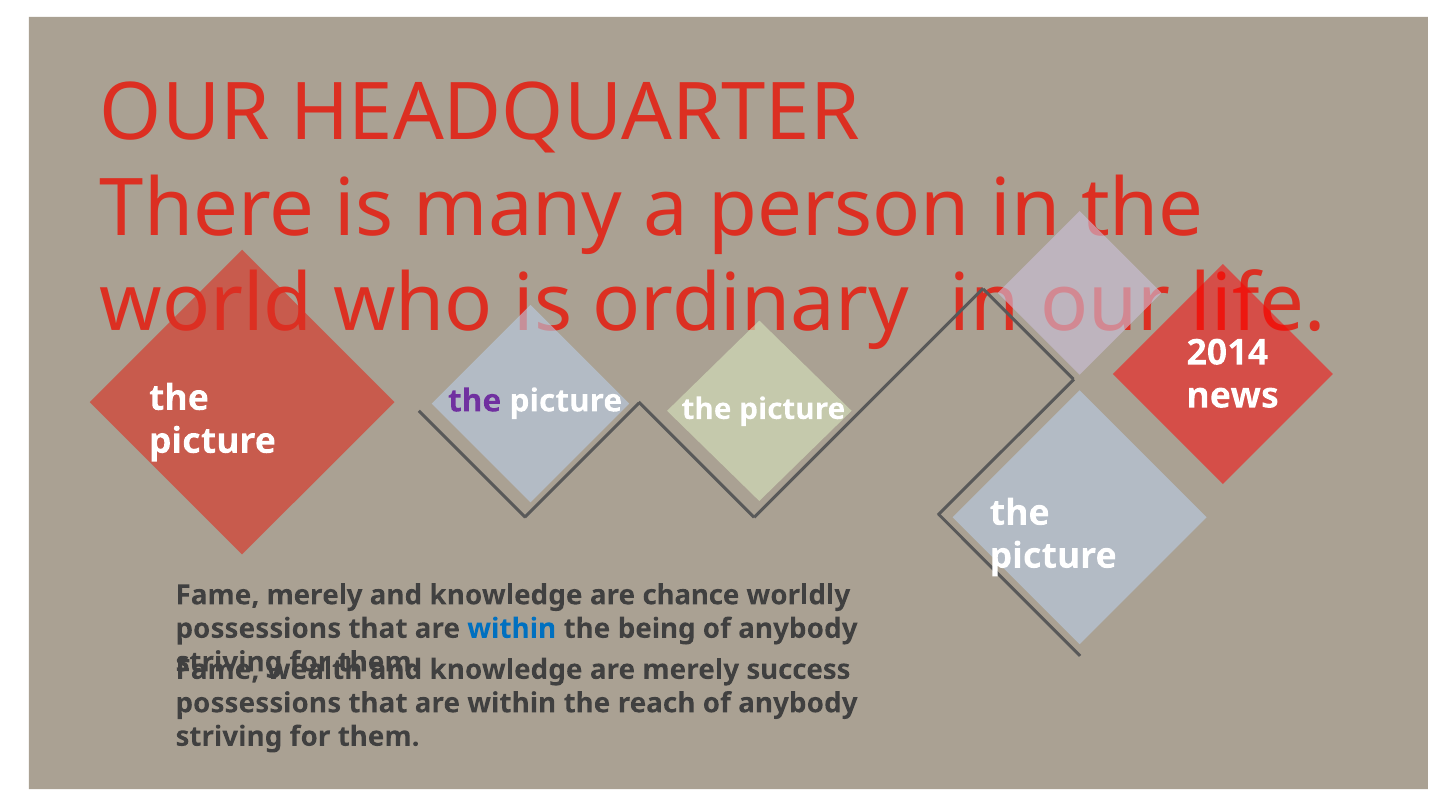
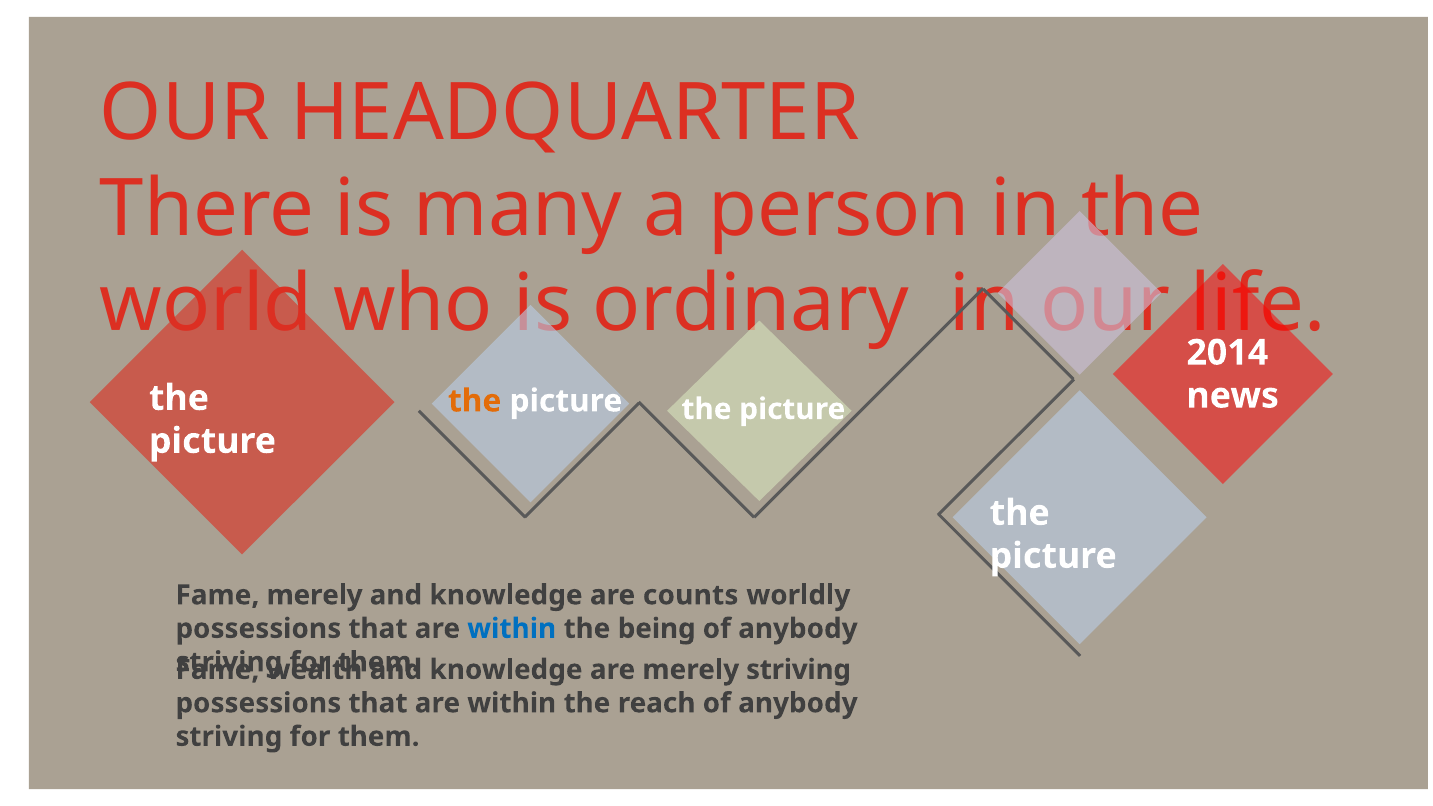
the at (475, 401) colour: purple -> orange
chance: chance -> counts
merely success: success -> striving
